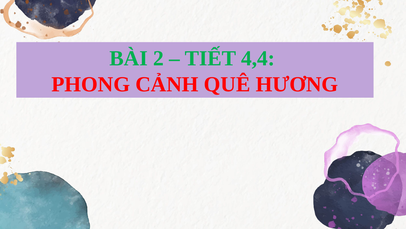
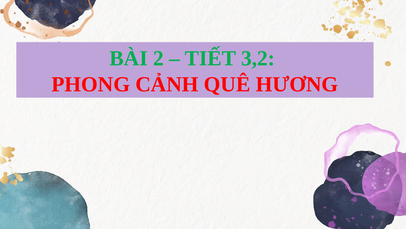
4,4: 4,4 -> 3,2
